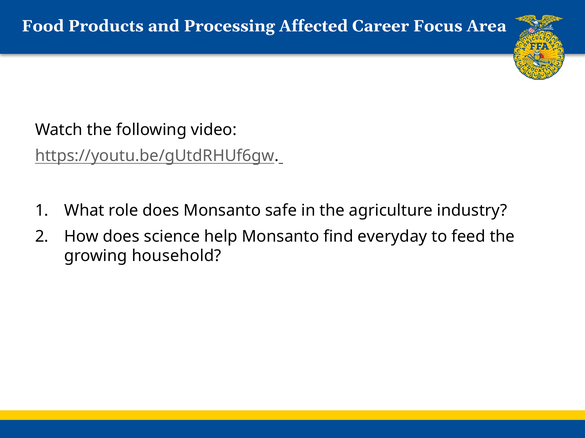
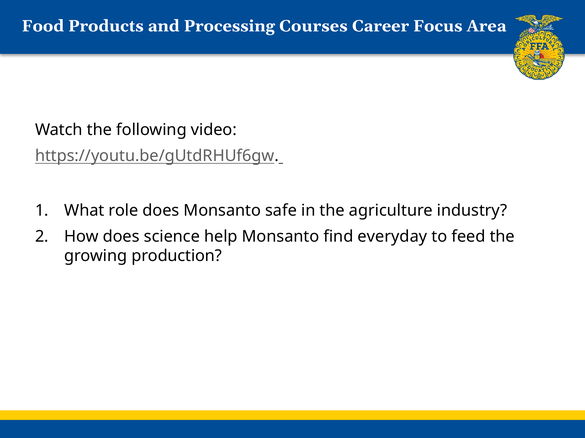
Affected: Affected -> Courses
household: household -> production
